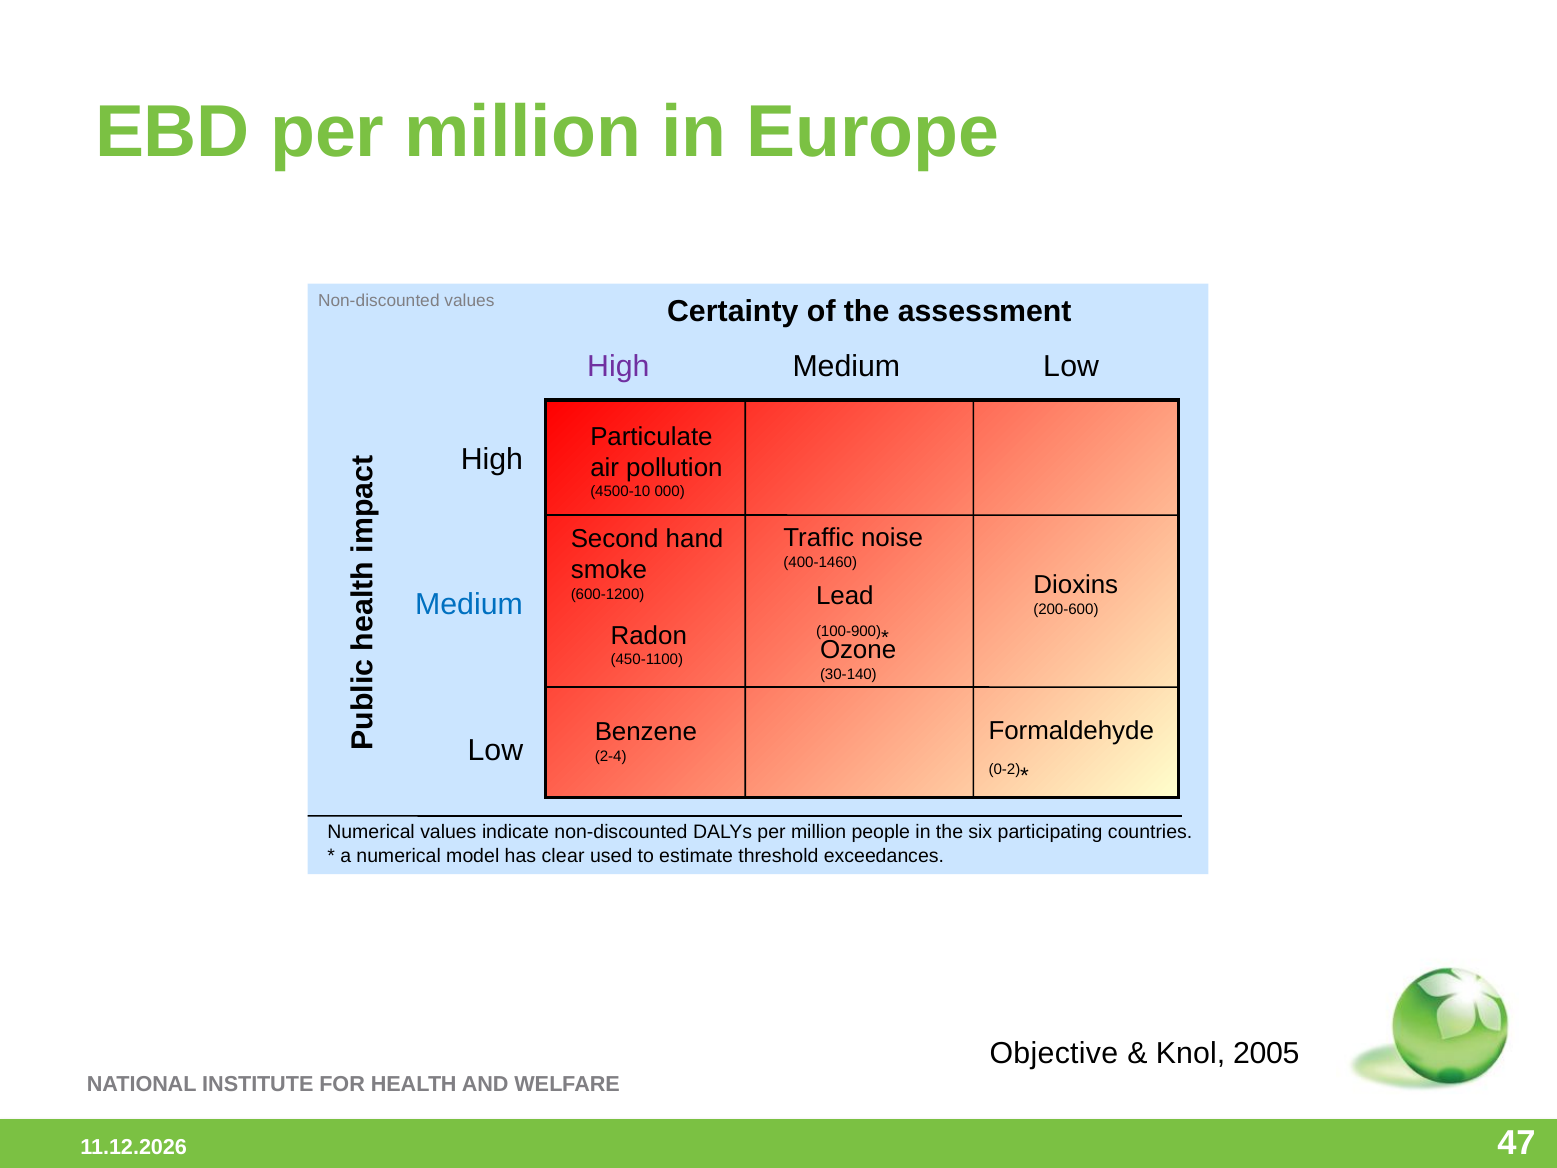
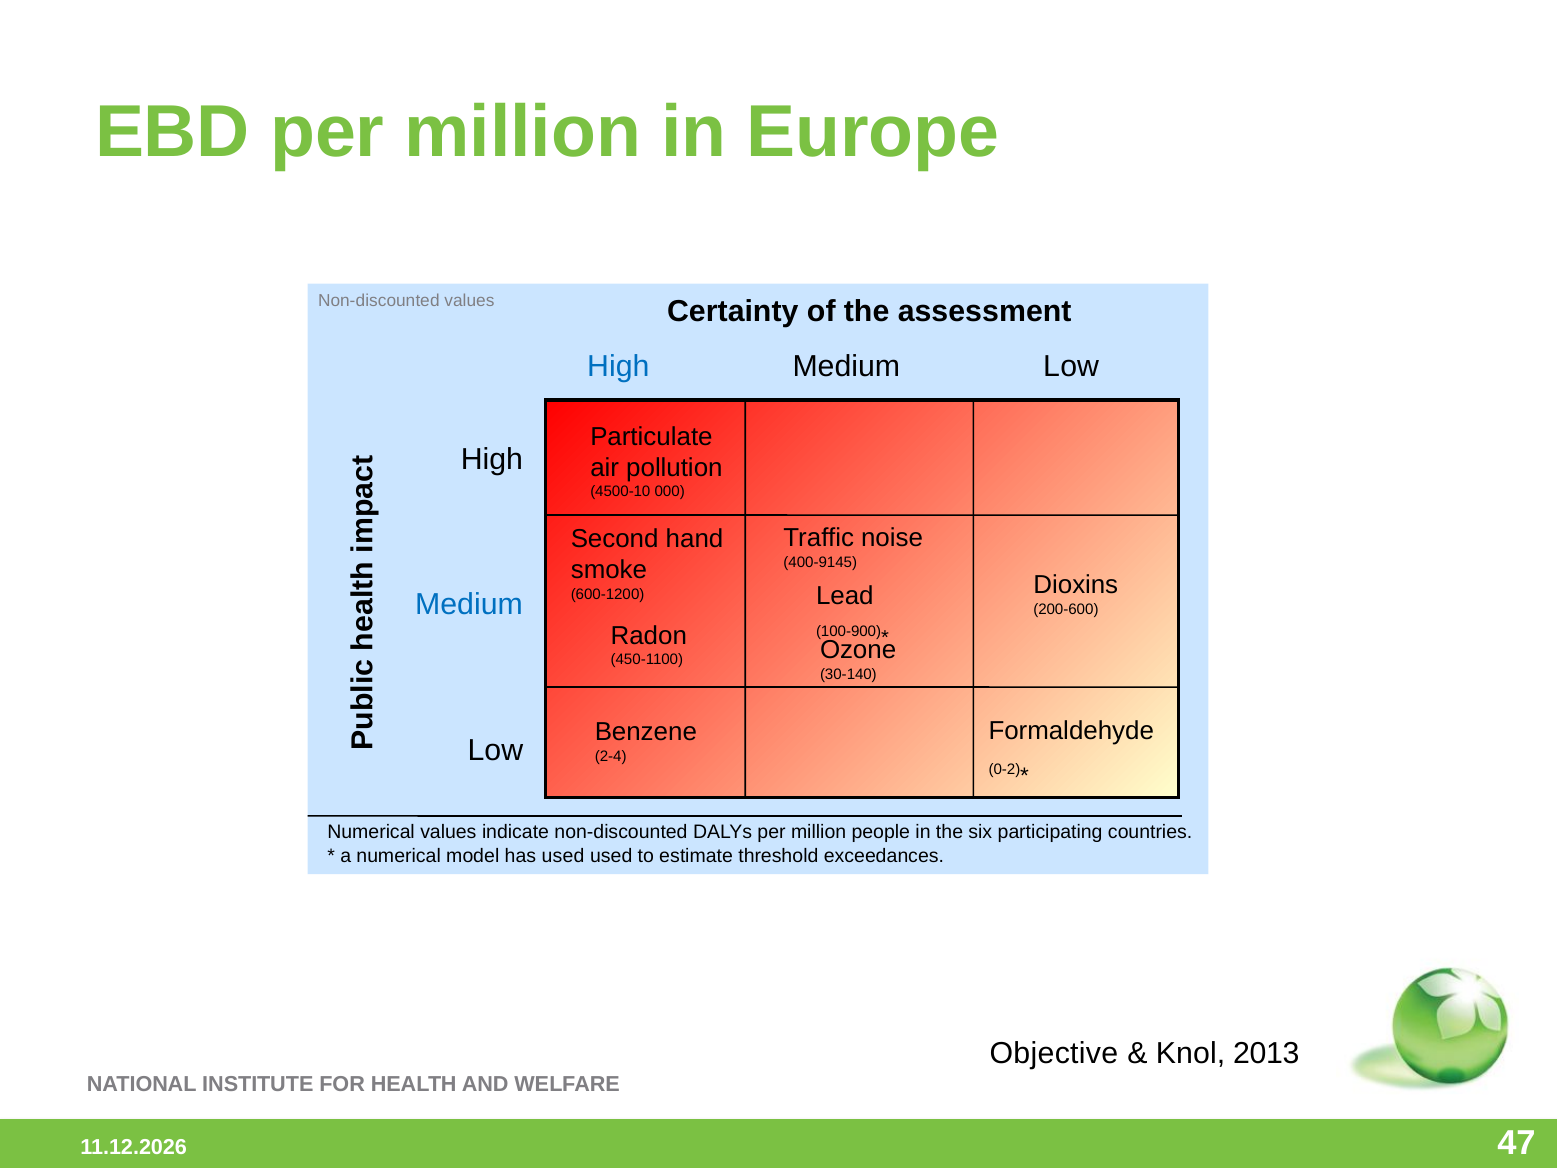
High at (618, 367) colour: purple -> blue
400-1460: 400-1460 -> 400-9145
has clear: clear -> used
2005: 2005 -> 2013
